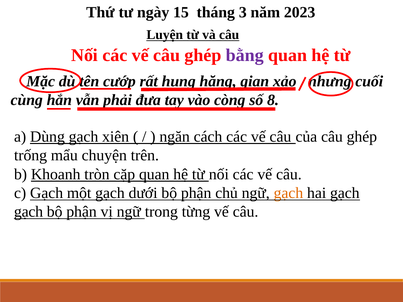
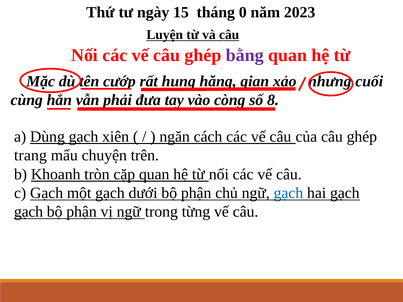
3: 3 -> 0
trống: trống -> trang
gạch at (288, 193) colour: orange -> blue
